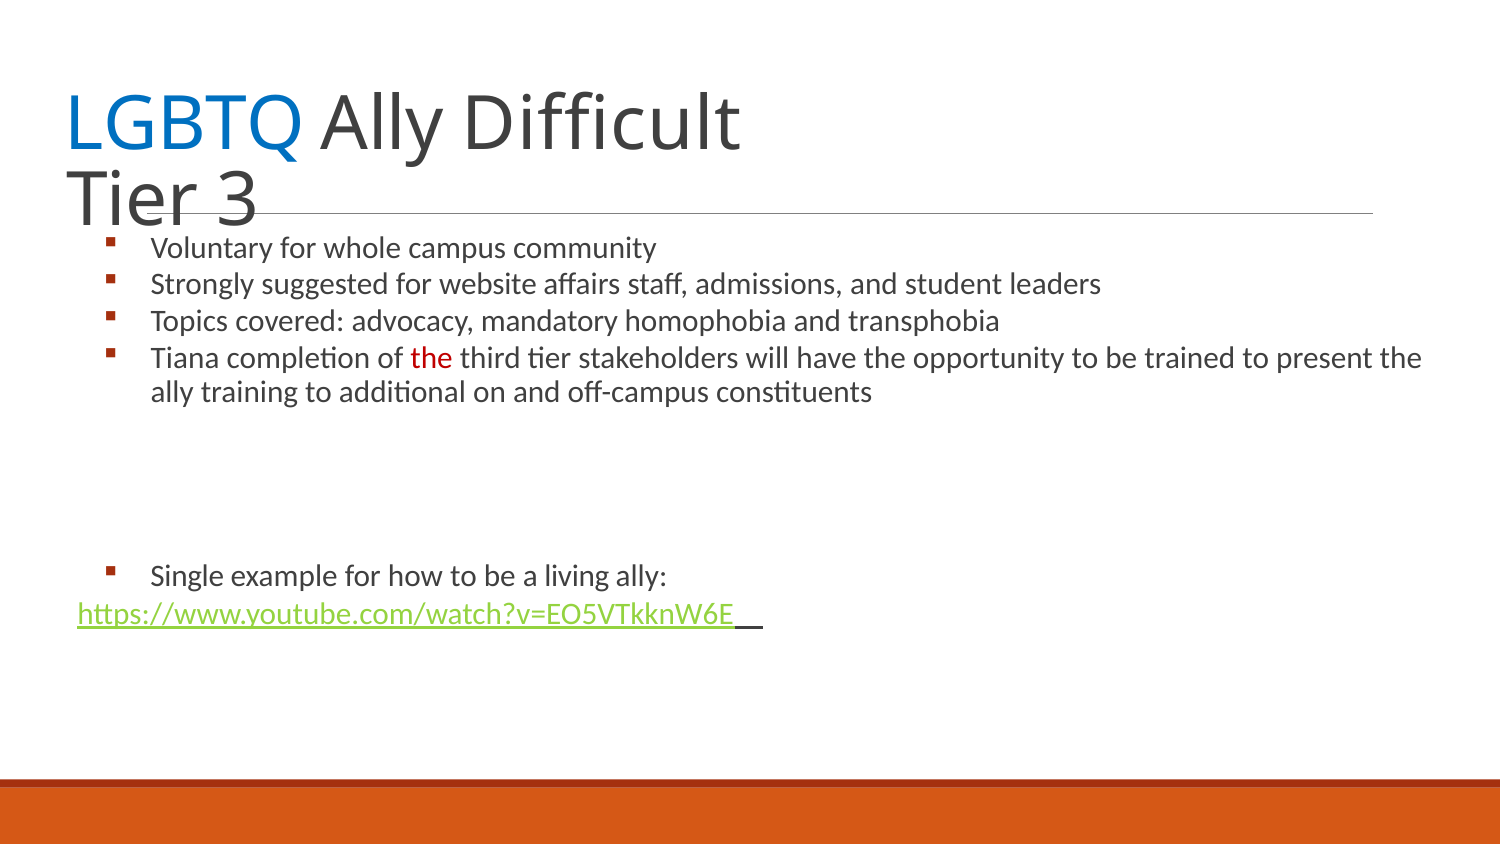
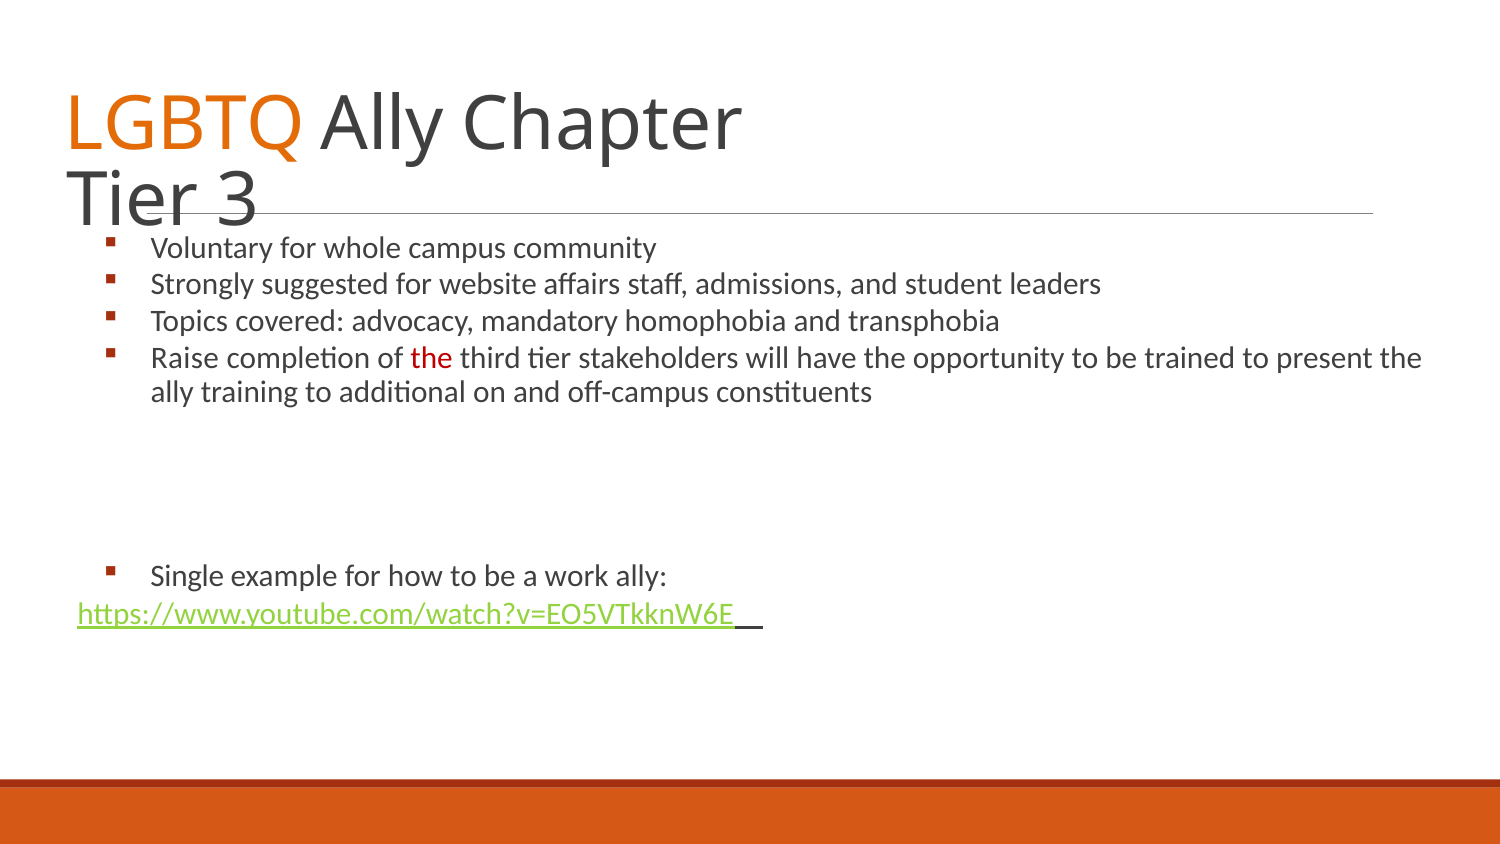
LGBTQ colour: blue -> orange
Difficult: Difficult -> Chapter
Tiana: Tiana -> Raise
living: living -> work
